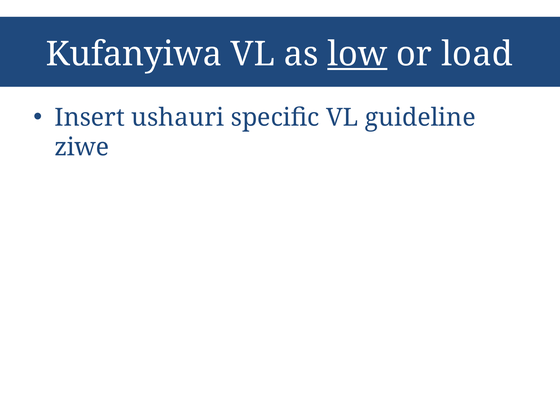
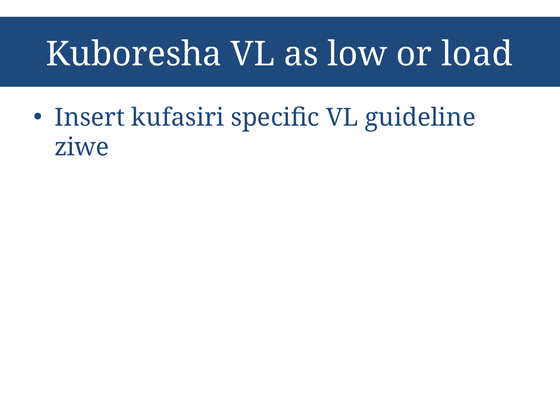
Kufanyiwa: Kufanyiwa -> Kuboresha
low underline: present -> none
ushauri: ushauri -> kufasiri
